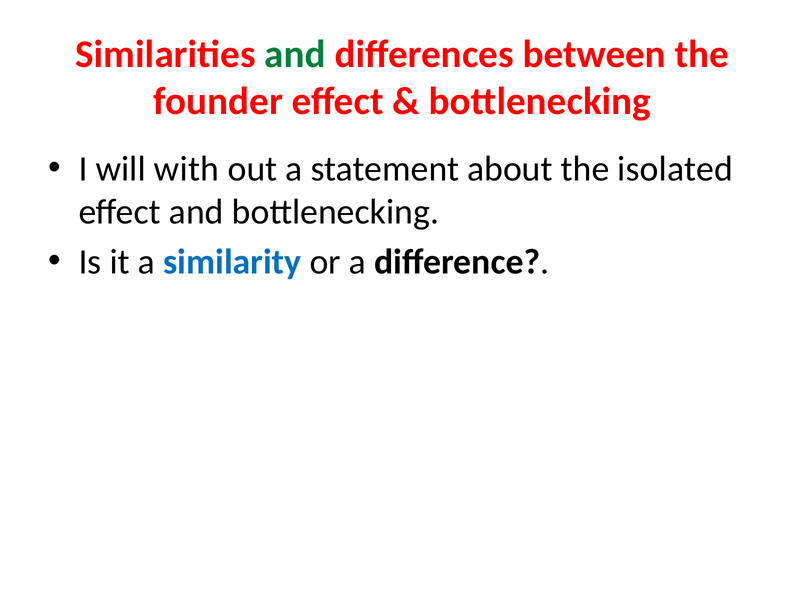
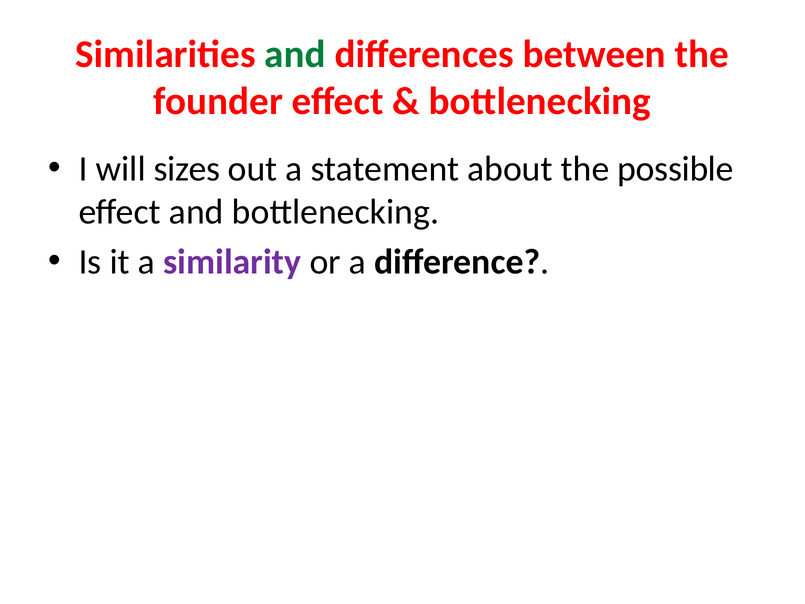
with: with -> sizes
isolated: isolated -> possible
similarity colour: blue -> purple
